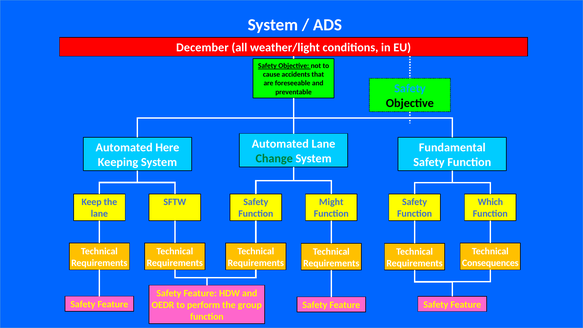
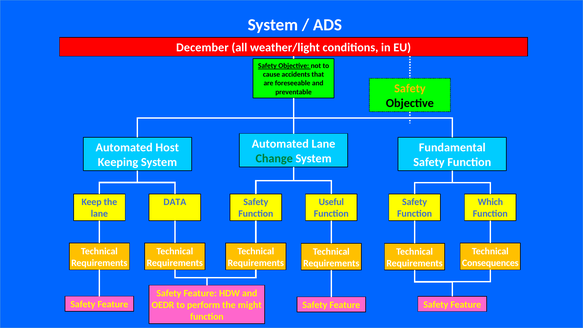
Safety at (410, 89) colour: light blue -> yellow
Here: Here -> Host
SFTW: SFTW -> DATA
Might: Might -> Useful
group: group -> might
